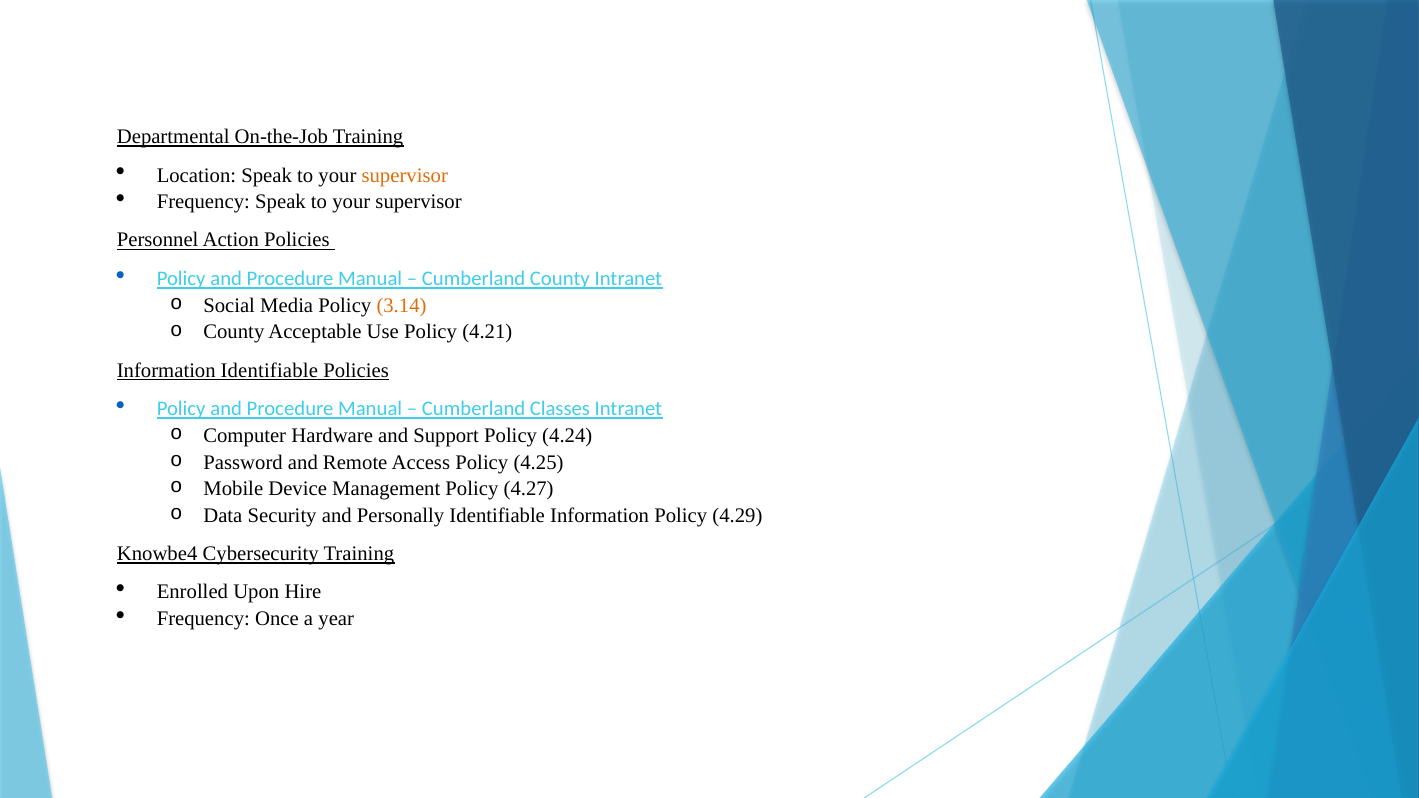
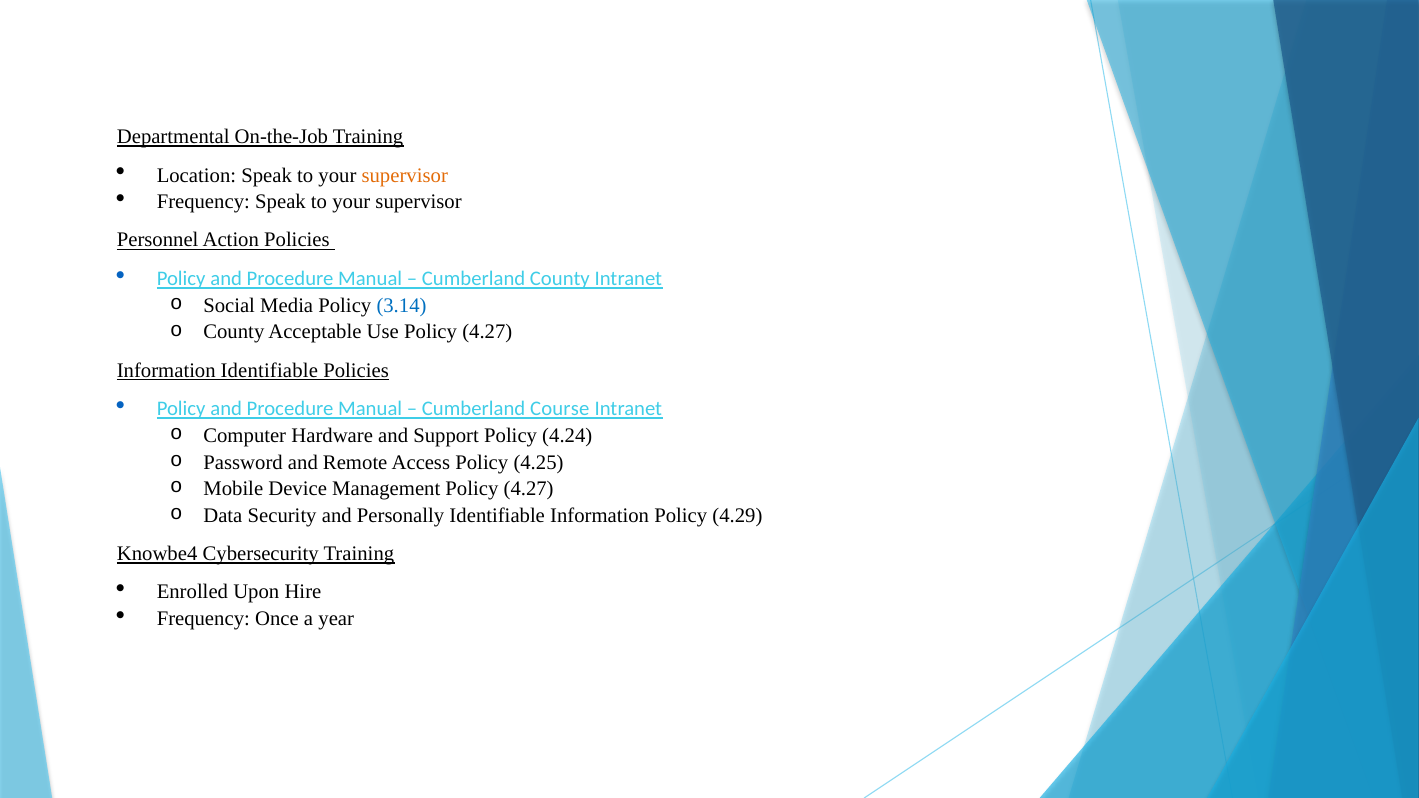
3.14 colour: orange -> blue
Use Policy 4.21: 4.21 -> 4.27
Classes: Classes -> Course
